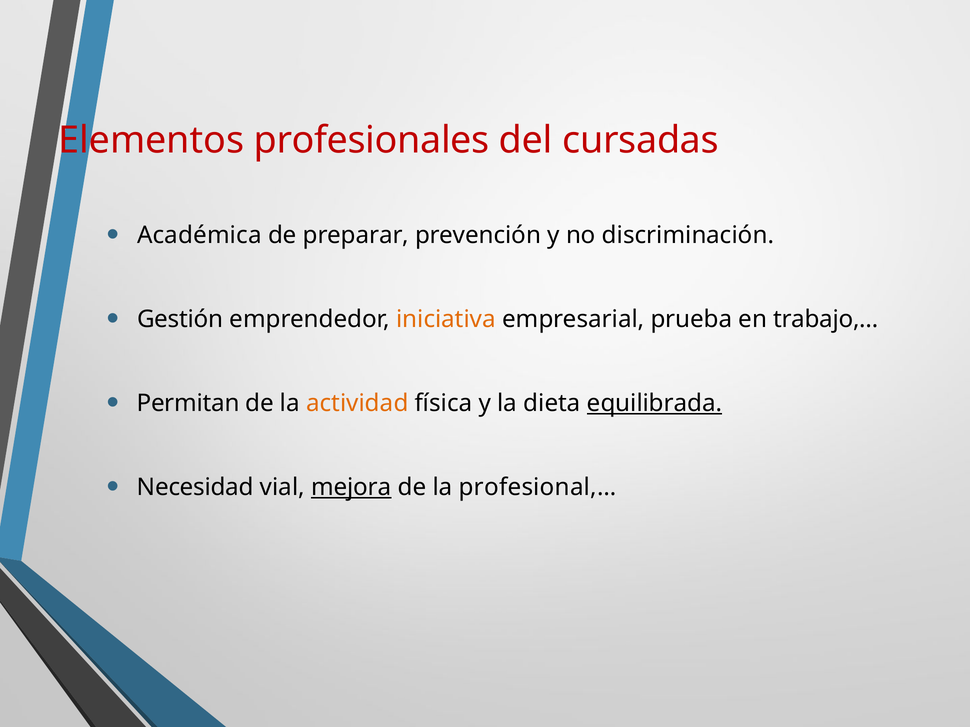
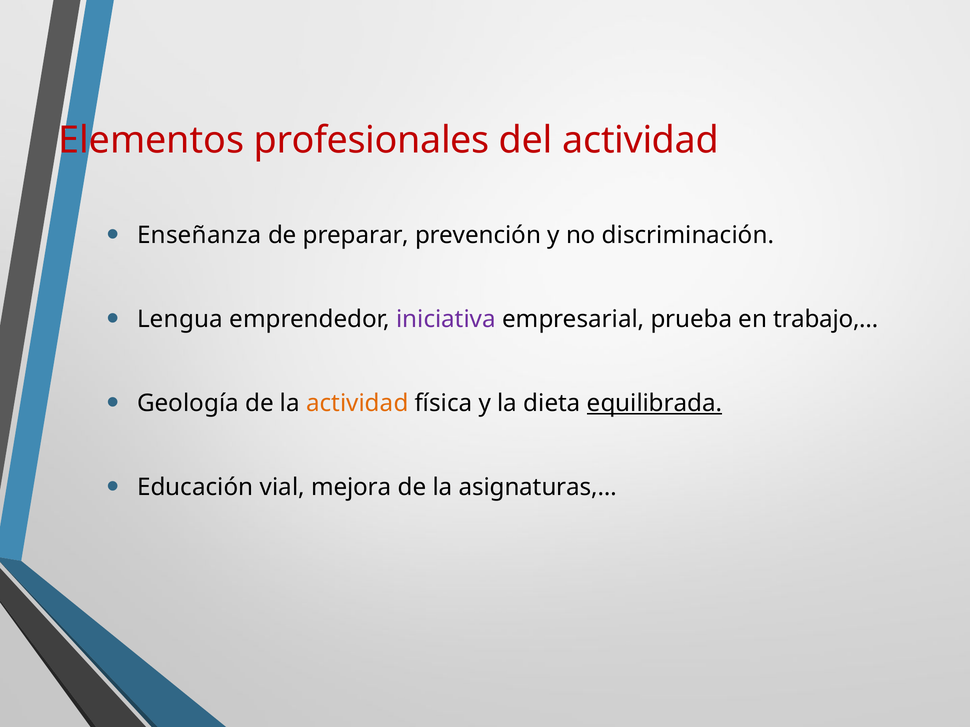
del cursadas: cursadas -> actividad
Académica: Académica -> Enseñanza
Gestión: Gestión -> Lengua
iniciativa colour: orange -> purple
Permitan: Permitan -> Geología
Necesidad: Necesidad -> Educación
mejora underline: present -> none
profesional,…: profesional,… -> asignaturas,…
